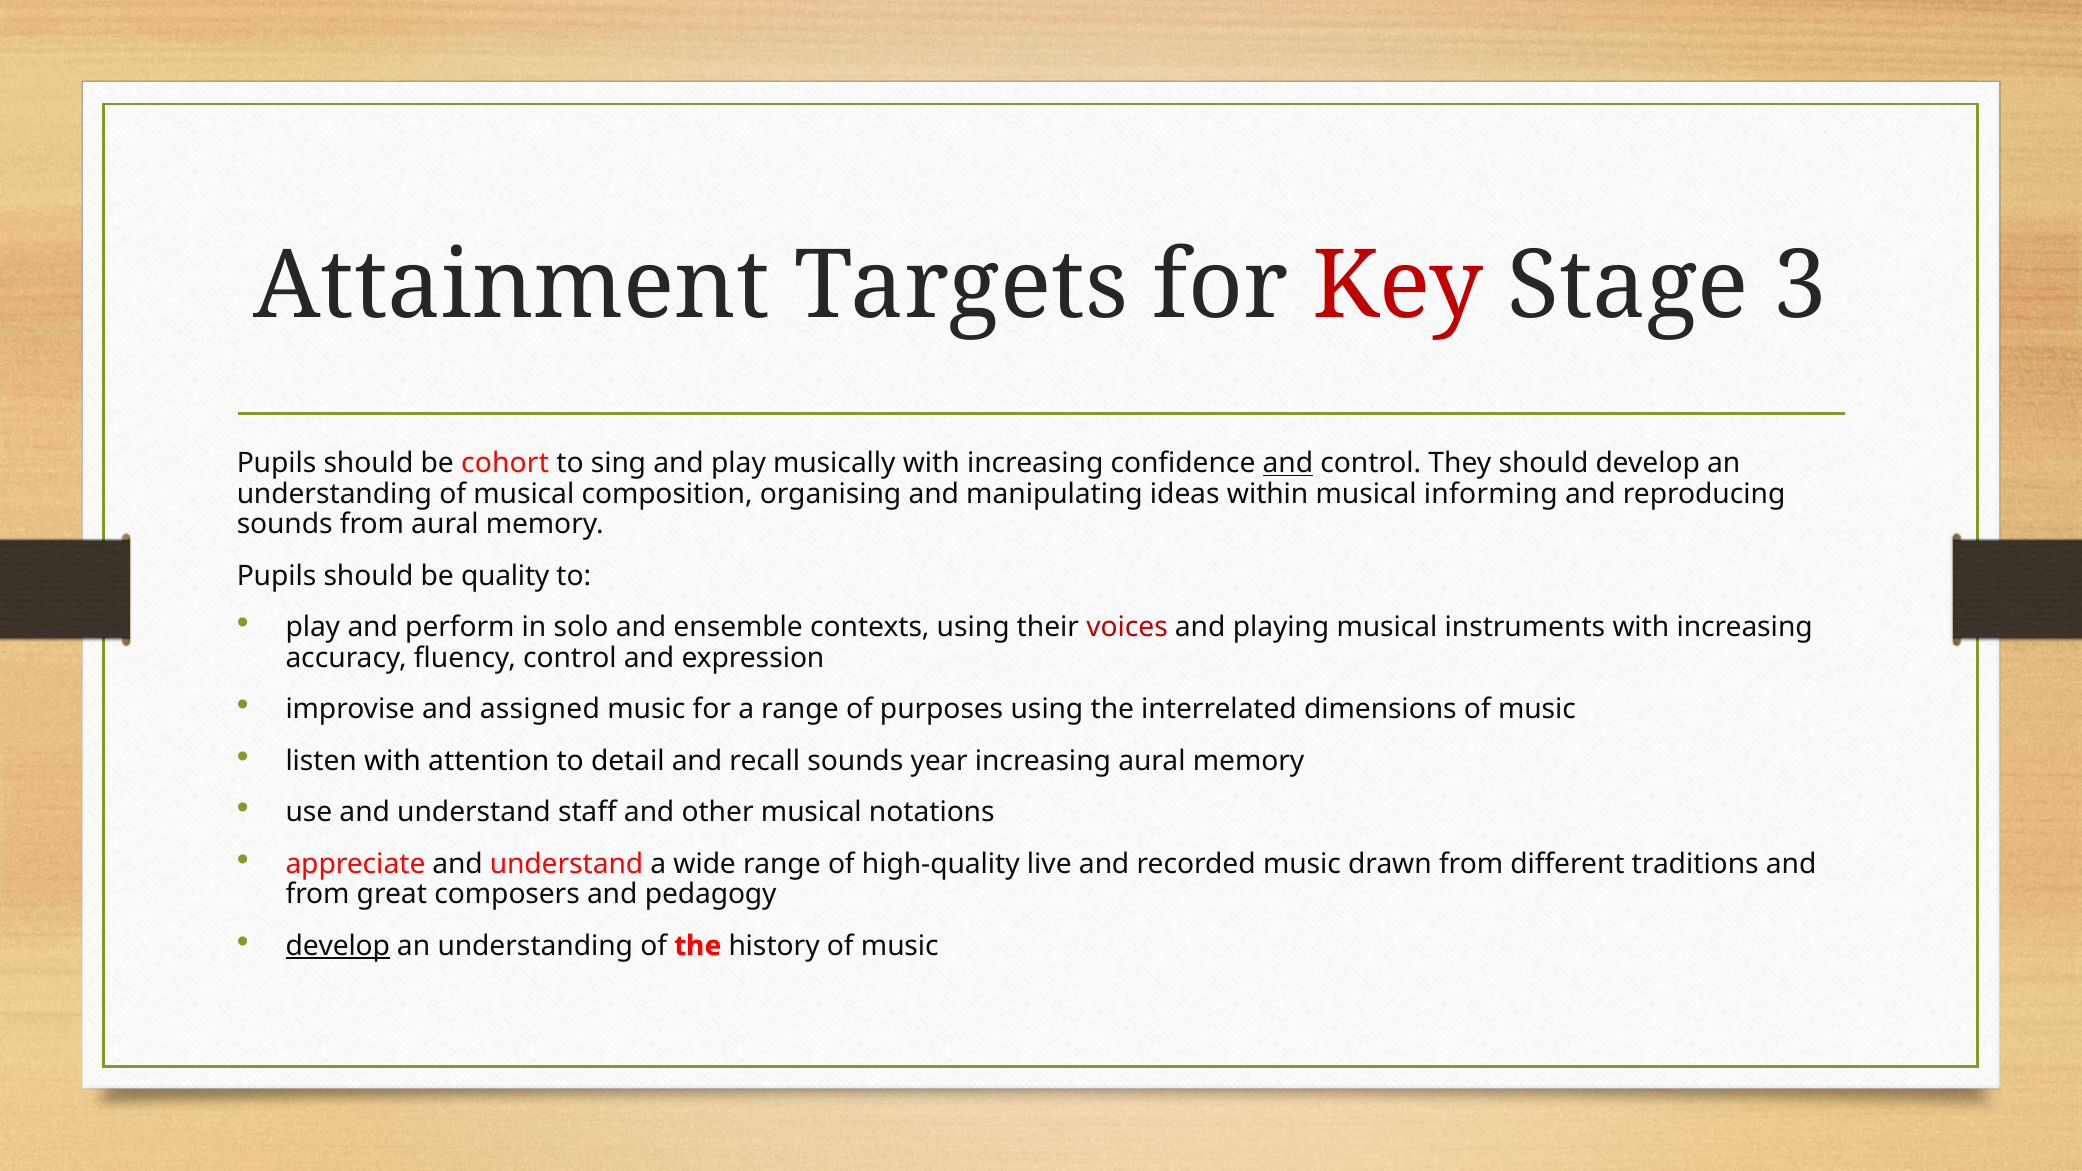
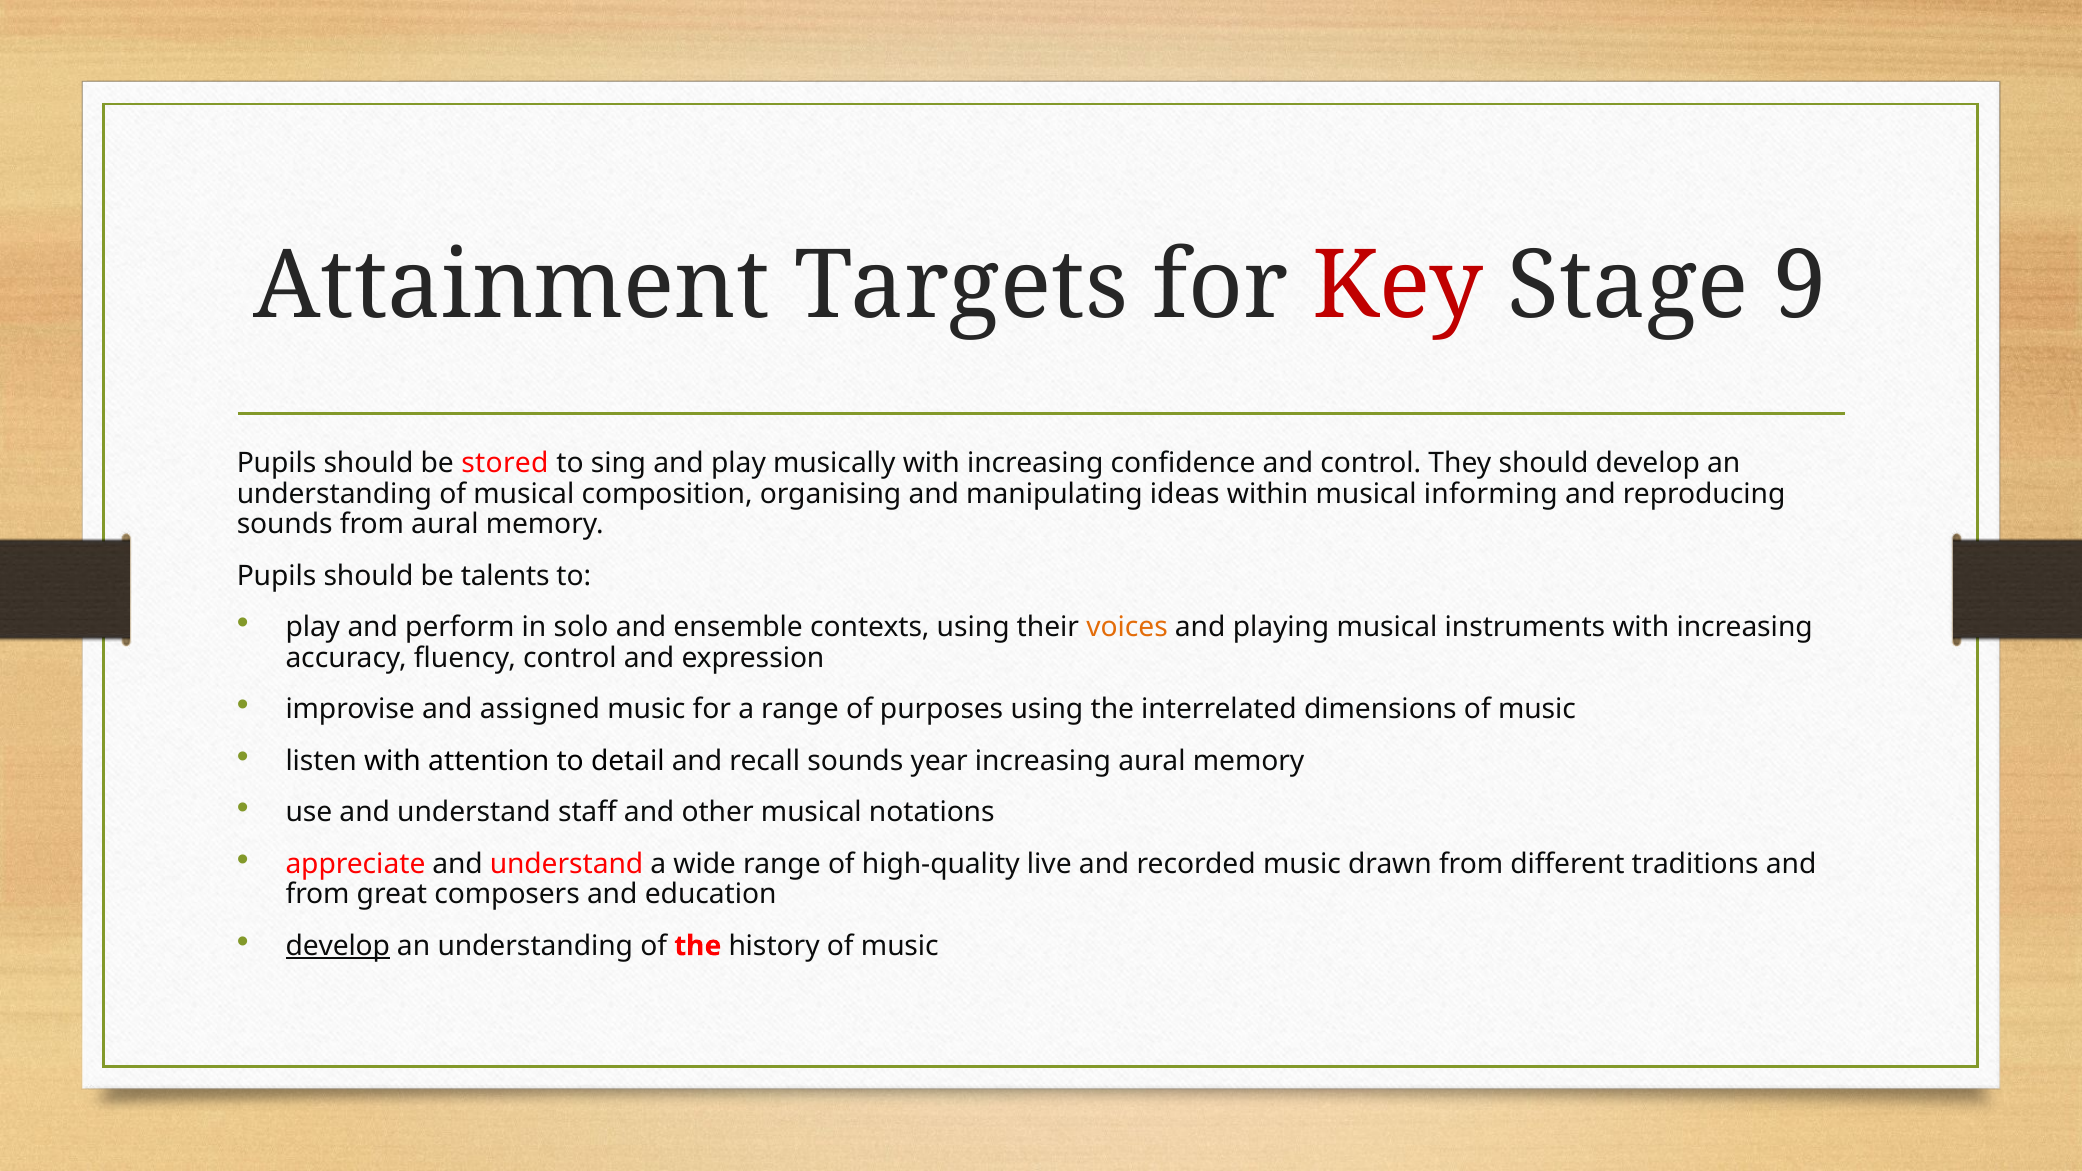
3: 3 -> 9
cohort: cohort -> stored
and at (1288, 463) underline: present -> none
quality: quality -> talents
voices colour: red -> orange
pedagogy: pedagogy -> education
